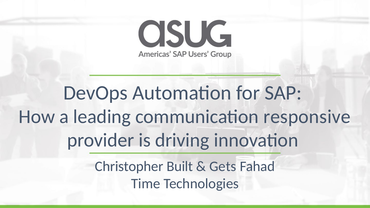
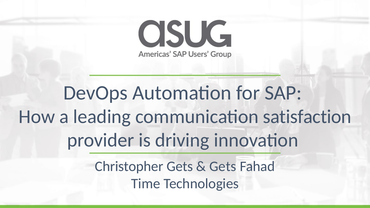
responsive: responsive -> satisfaction
Christopher Built: Built -> Gets
